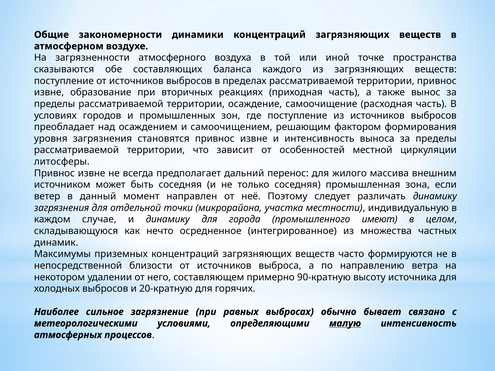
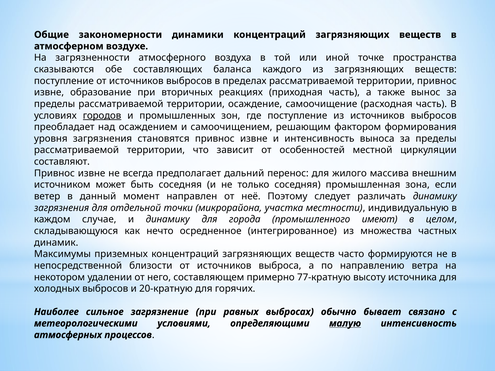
городов underline: none -> present
литосферы: литосферы -> составляют
90-кратную: 90-кратную -> 77-кратную
